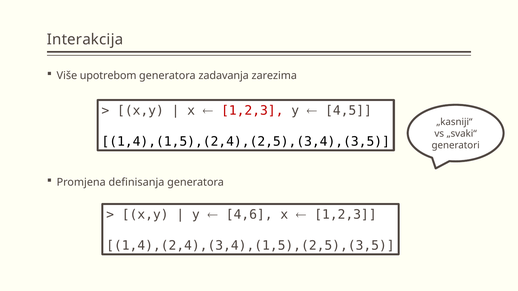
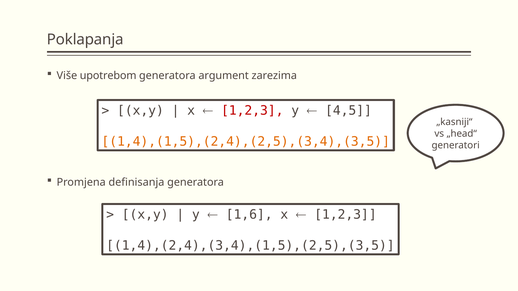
Interakcija: Interakcija -> Poklapanja
zadavanja: zadavanja -> argument
„svaki“: „svaki“ -> „head“
1,4),(1,5),(2,4),(2,5),(3,4),(3,5 colour: black -> orange
4,6: 4,6 -> 1,6
